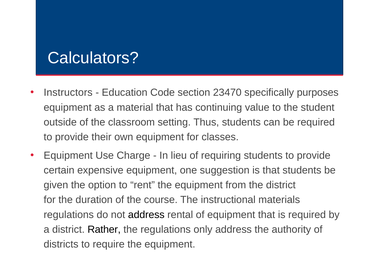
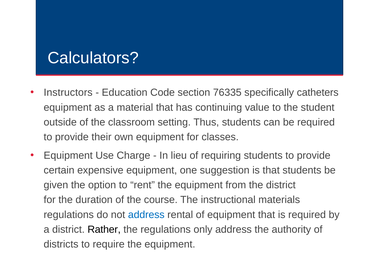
23470: 23470 -> 76335
purposes: purposes -> catheters
address at (146, 214) colour: black -> blue
